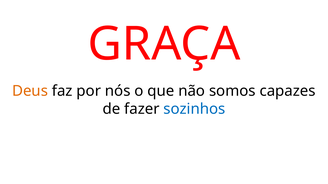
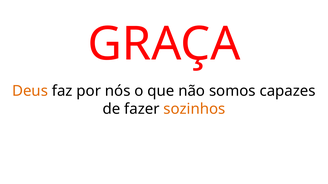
sozinhos colour: blue -> orange
